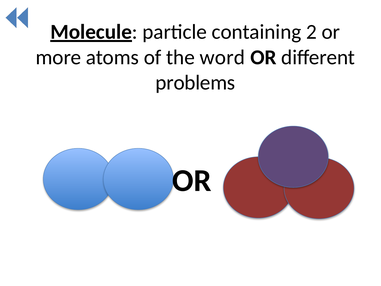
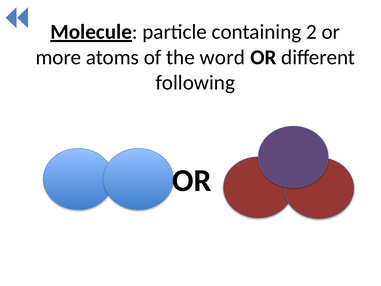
problems: problems -> following
